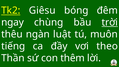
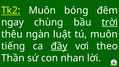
Giêsu at (42, 10): Giêsu -> Muôn
đầy underline: none -> present
thêm: thêm -> nhan
